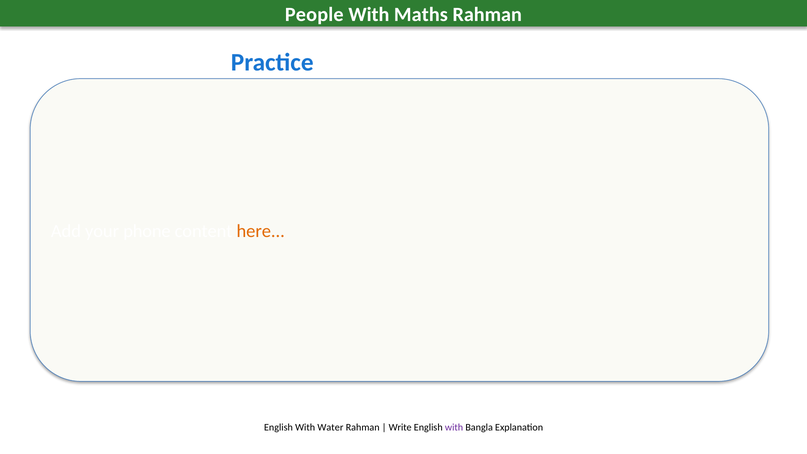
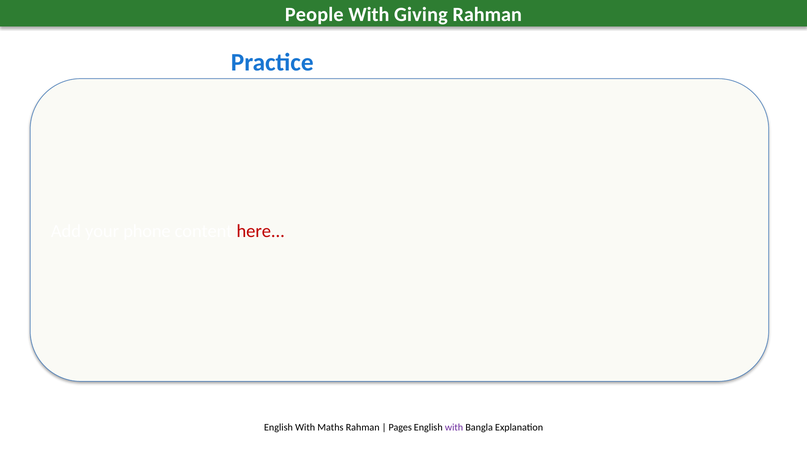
Maths: Maths -> Giving
here colour: orange -> red
Water: Water -> Maths
Write: Write -> Pages
